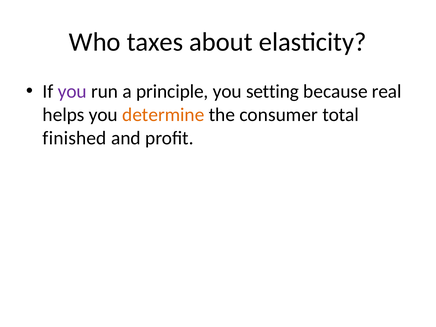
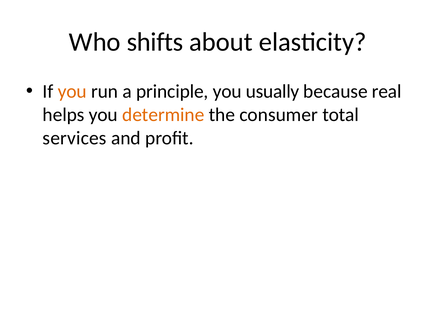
taxes: taxes -> shifts
you at (72, 91) colour: purple -> orange
setting: setting -> usually
finished: finished -> services
